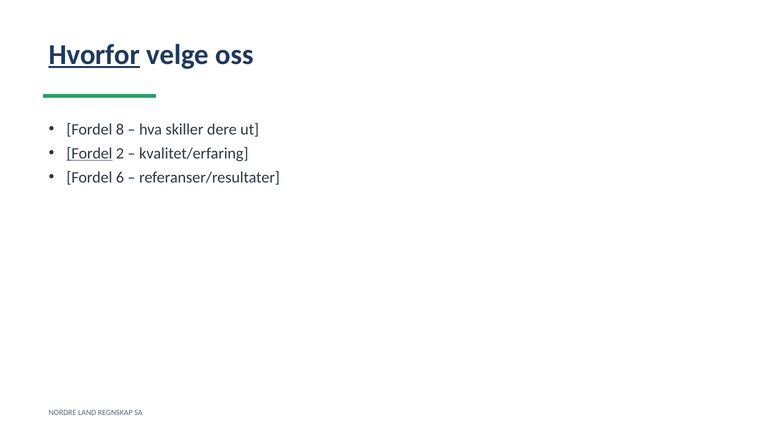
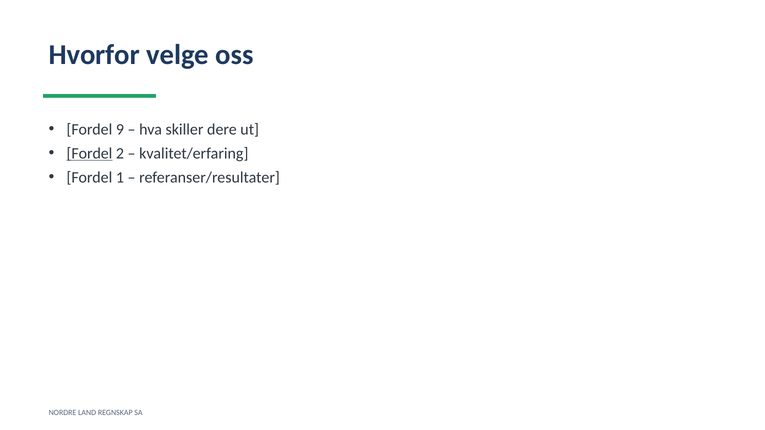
Hvorfor underline: present -> none
8: 8 -> 9
6: 6 -> 1
